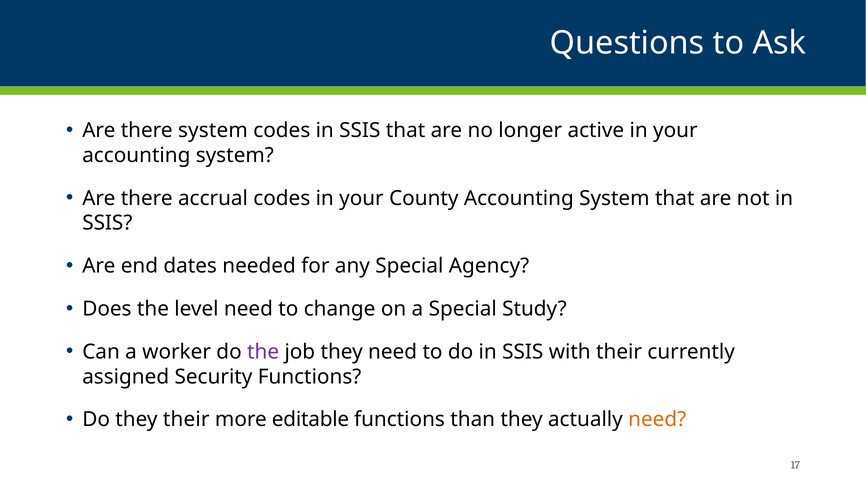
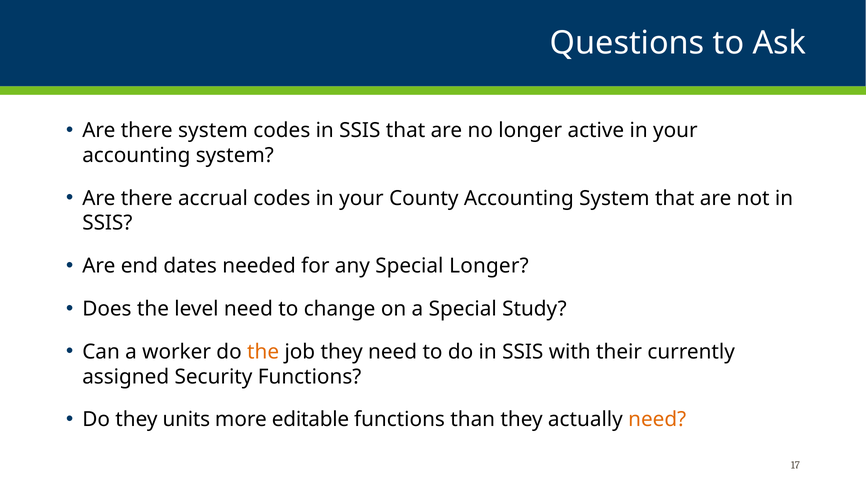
Special Agency: Agency -> Longer
the at (263, 352) colour: purple -> orange
they their: their -> units
